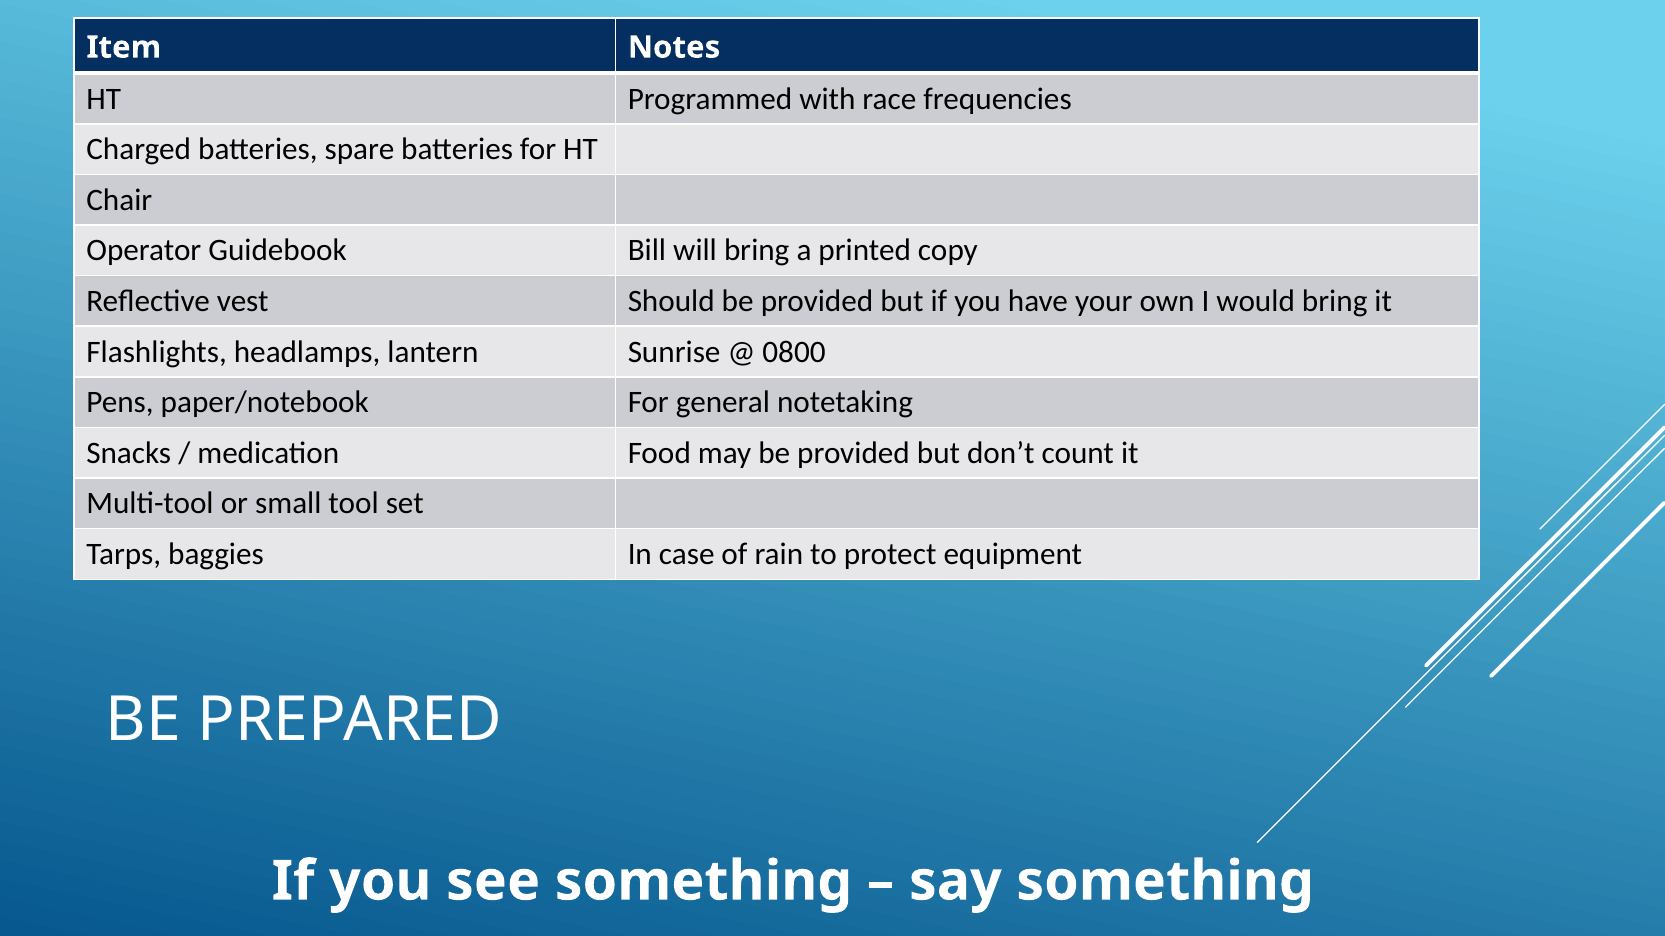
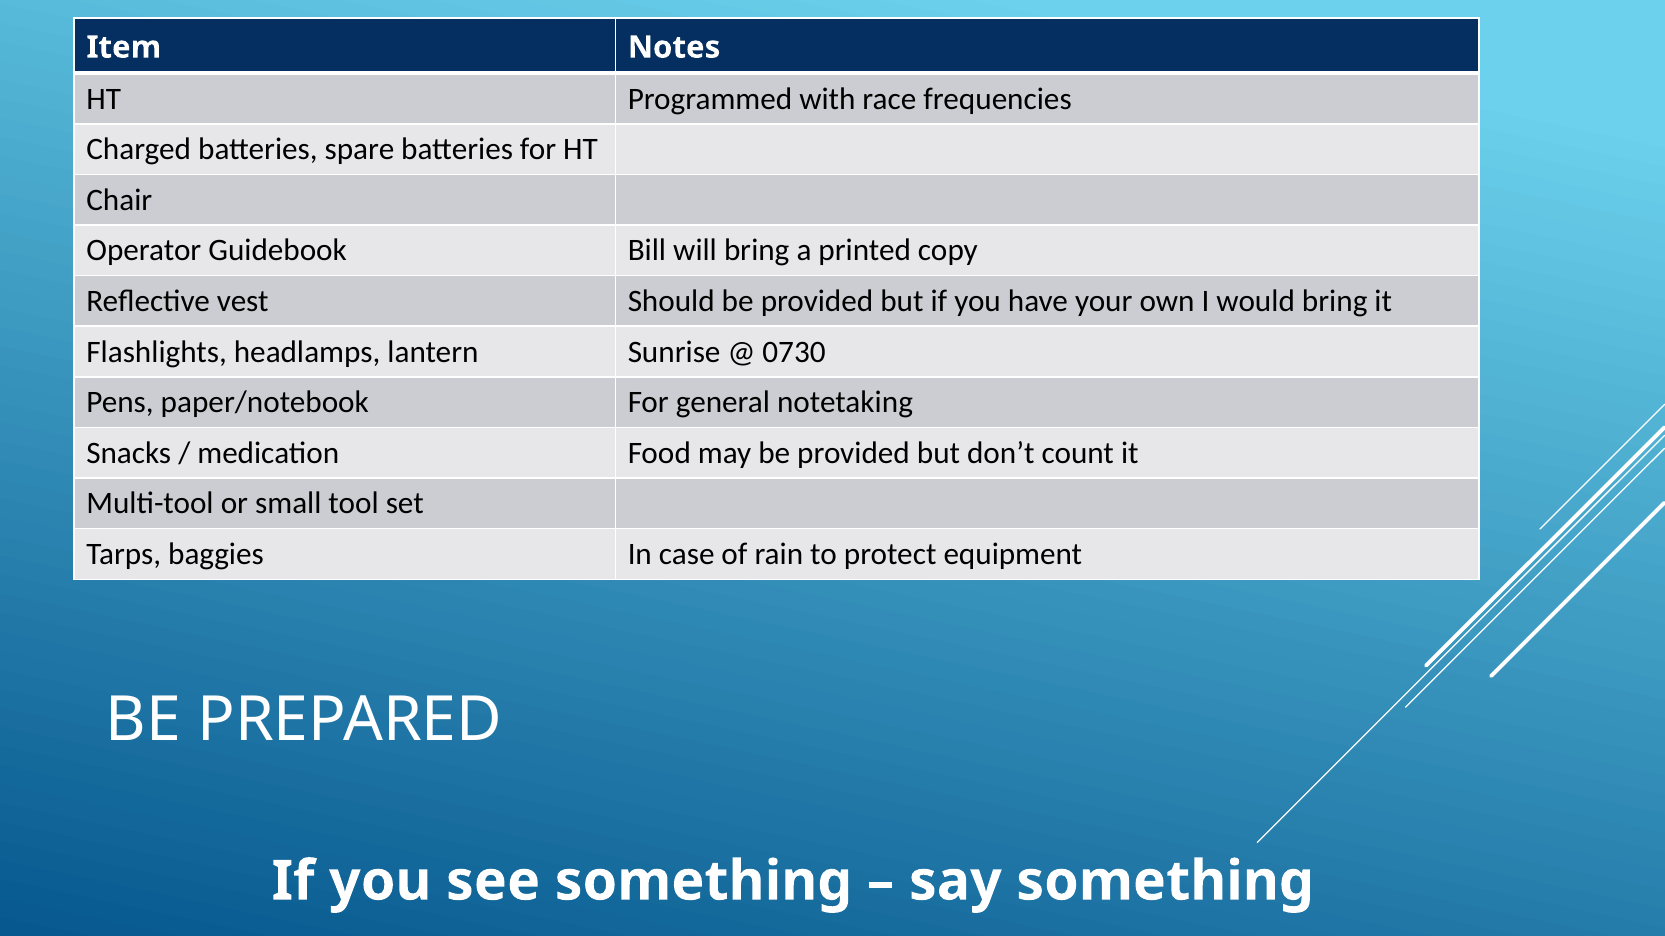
0800: 0800 -> 0730
